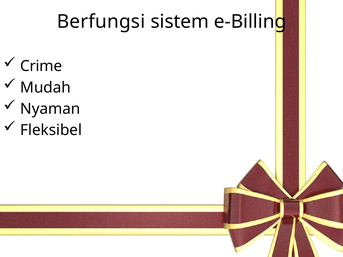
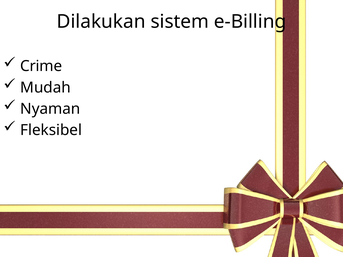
Berfungsi: Berfungsi -> Dilakukan
